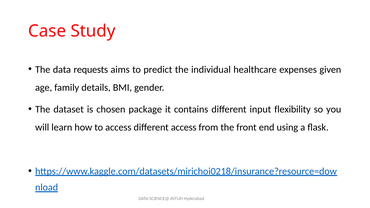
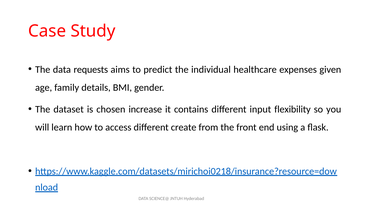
package: package -> increase
different access: access -> create
